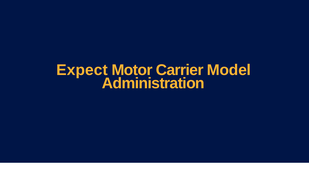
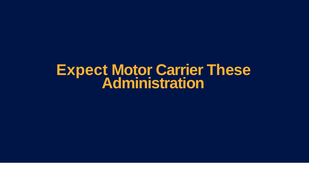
Model: Model -> These
